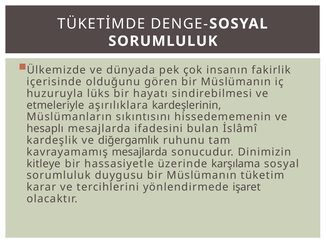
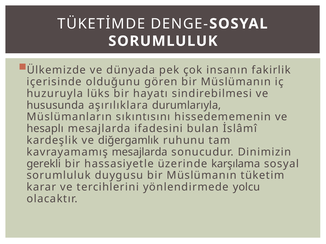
etmeleriyle: etmeleriyle -> hususunda
kardeşlerinin: kardeşlerinin -> durumlarıyla
kitleye: kitleye -> gerekli
işaret: işaret -> yolcu
